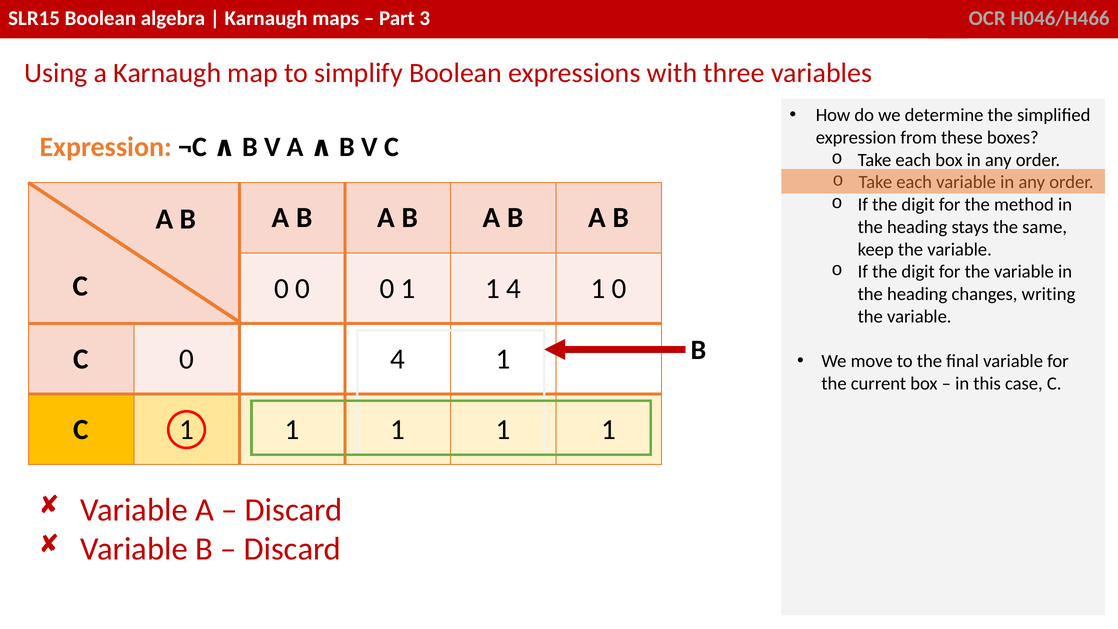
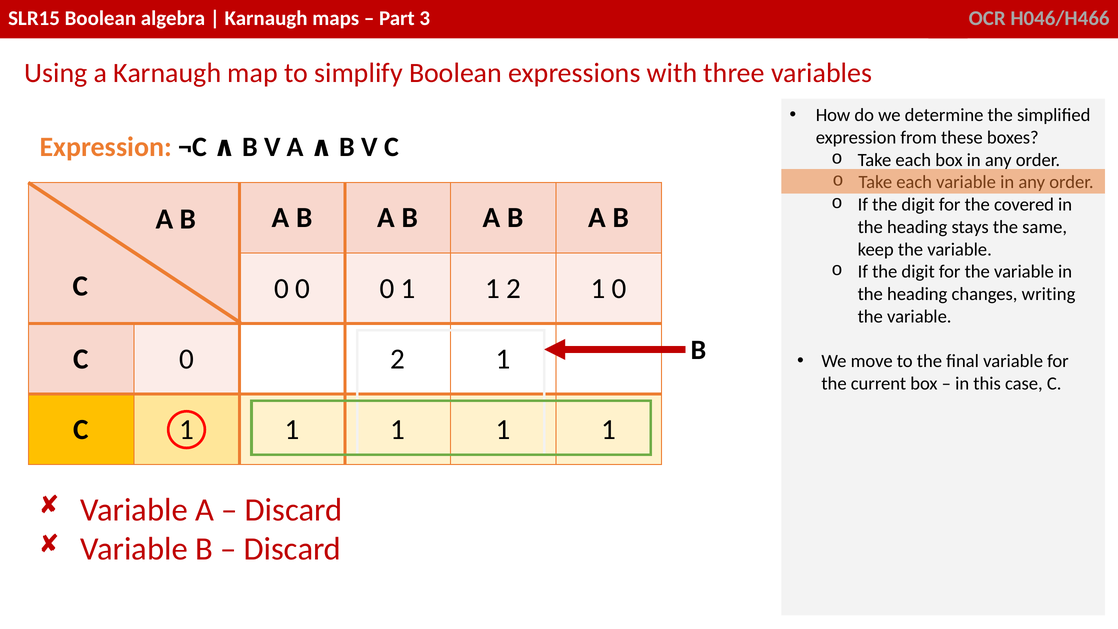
method: method -> covered
1 4: 4 -> 2
0 4: 4 -> 2
